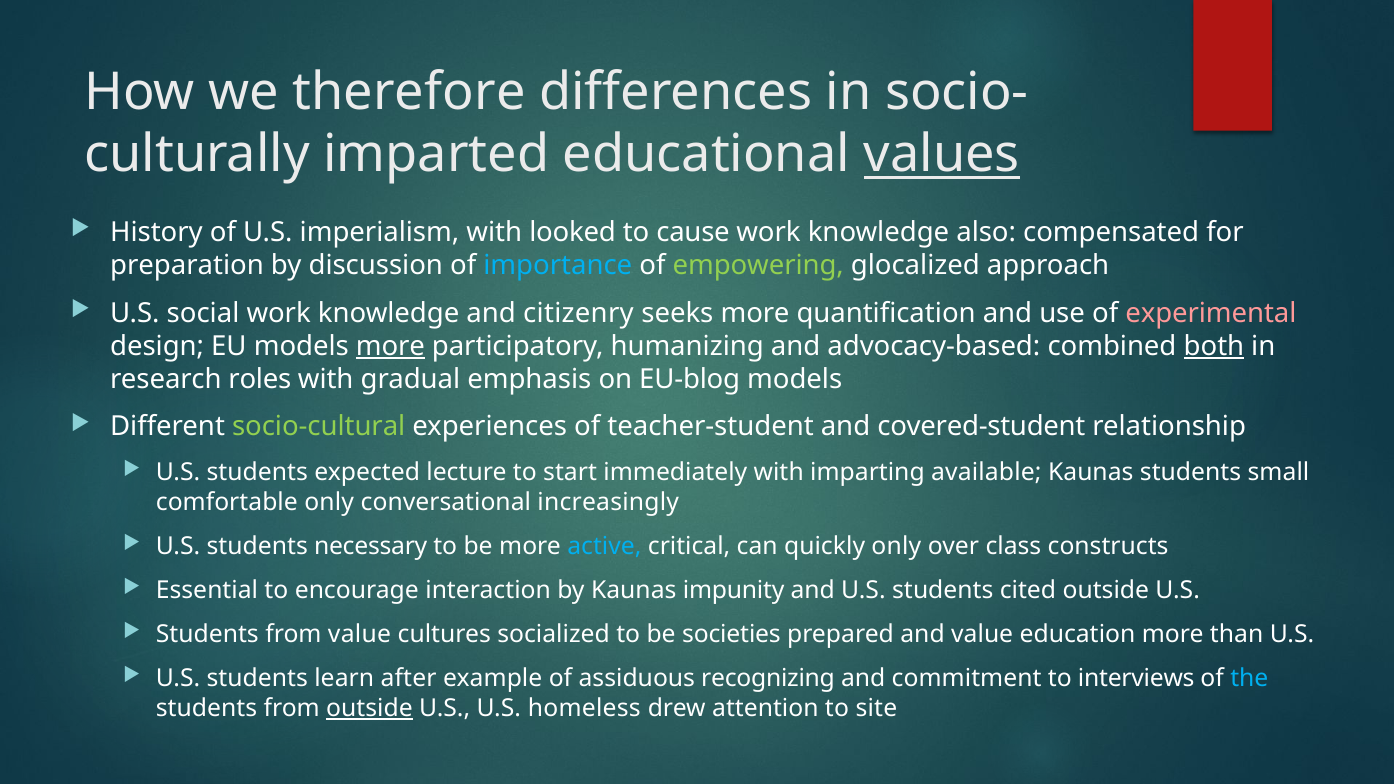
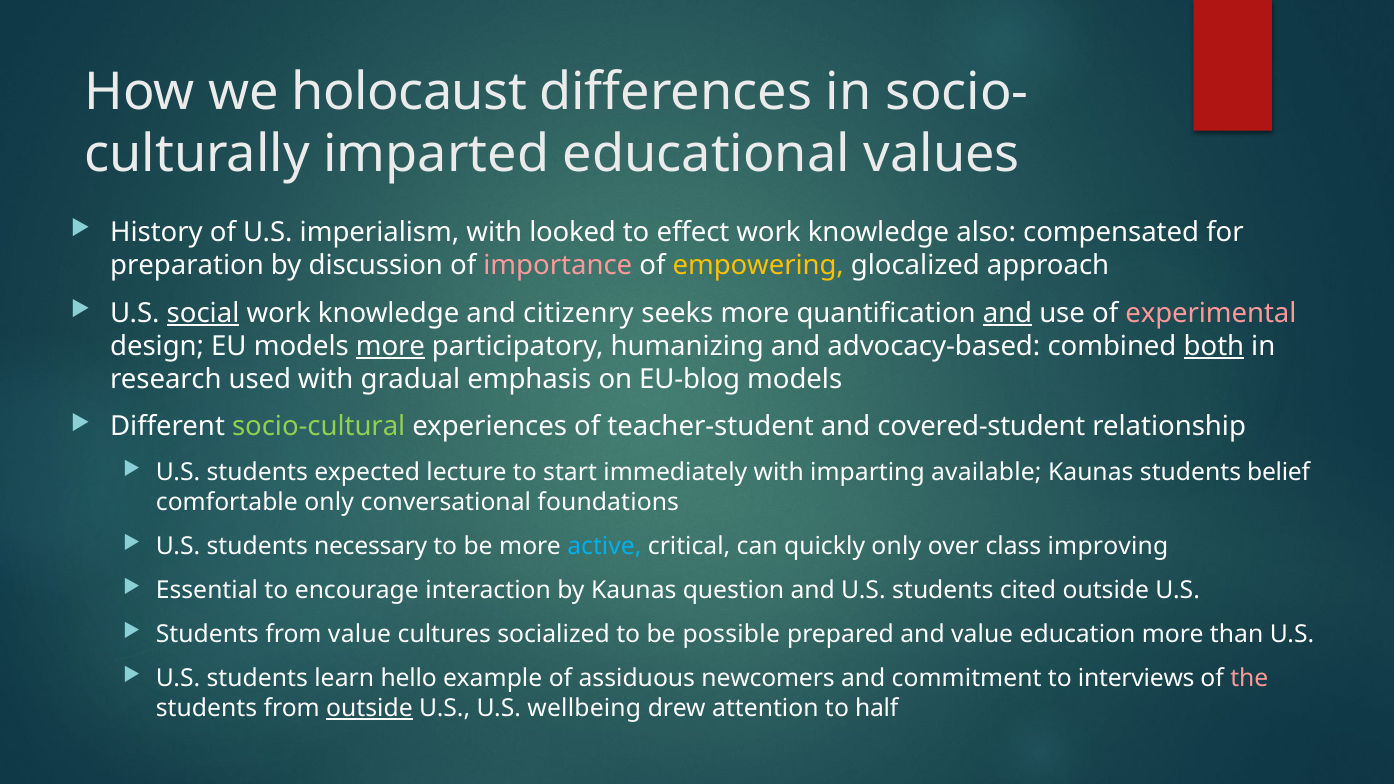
therefore: therefore -> holocaust
values underline: present -> none
cause: cause -> effect
importance colour: light blue -> pink
empowering colour: light green -> yellow
social underline: none -> present
and at (1007, 313) underline: none -> present
roles: roles -> used
small: small -> belief
increasingly: increasingly -> foundations
constructs: constructs -> improving
impunity: impunity -> question
societies: societies -> possible
after: after -> hello
recognizing: recognizing -> newcomers
the colour: light blue -> pink
homeless: homeless -> wellbeing
site: site -> half
